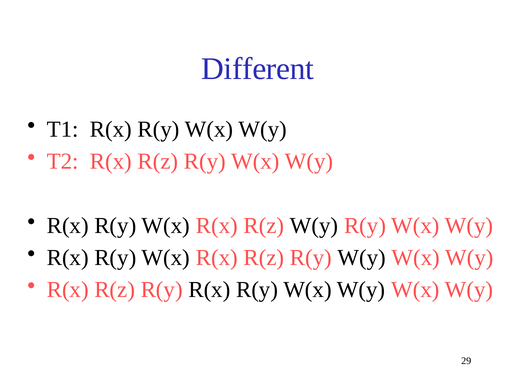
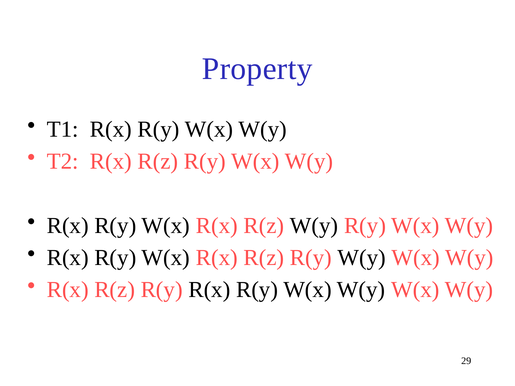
Different: Different -> Property
